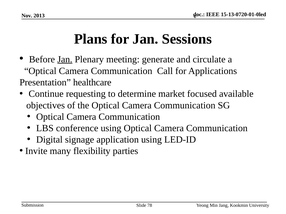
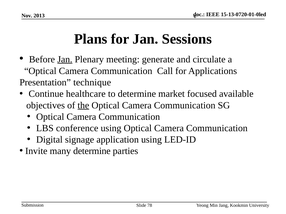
healthcare: healthcare -> technique
requesting: requesting -> healthcare
the underline: none -> present
many flexibility: flexibility -> determine
